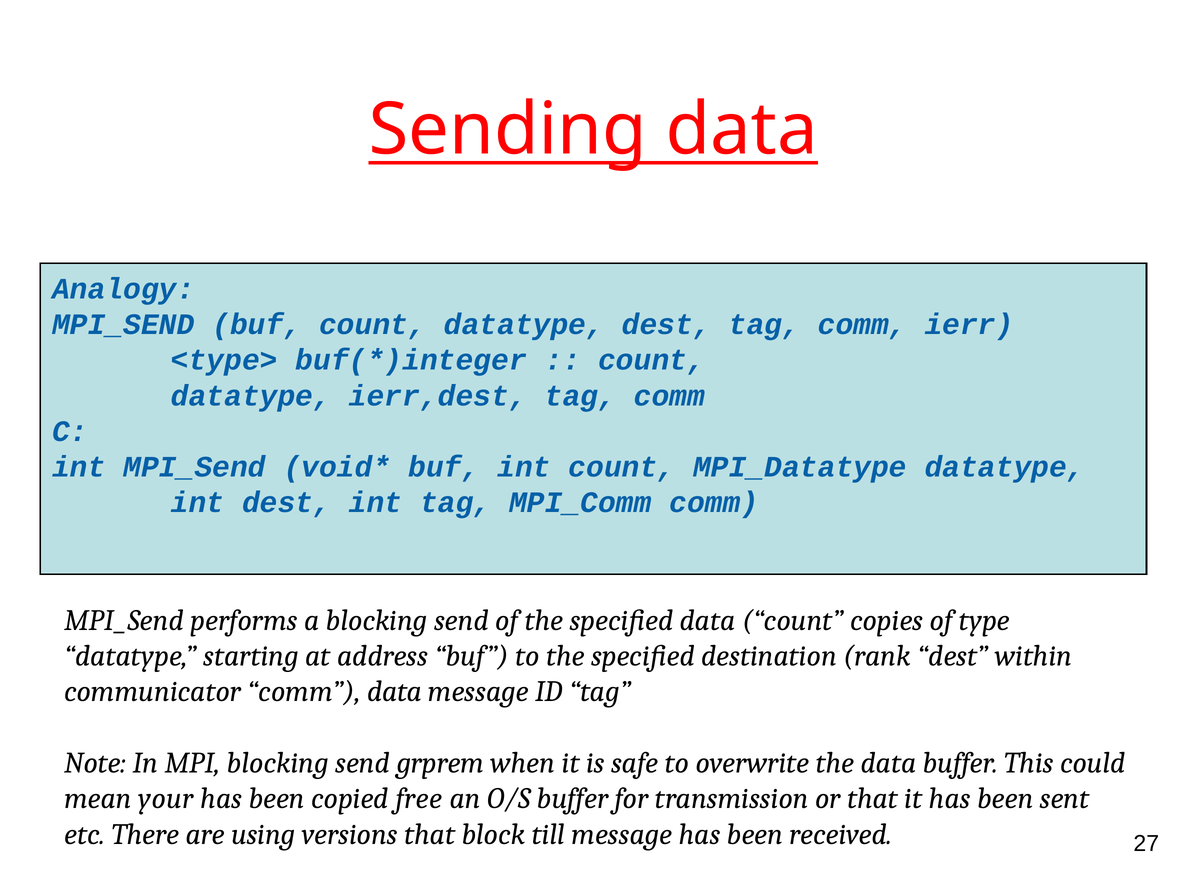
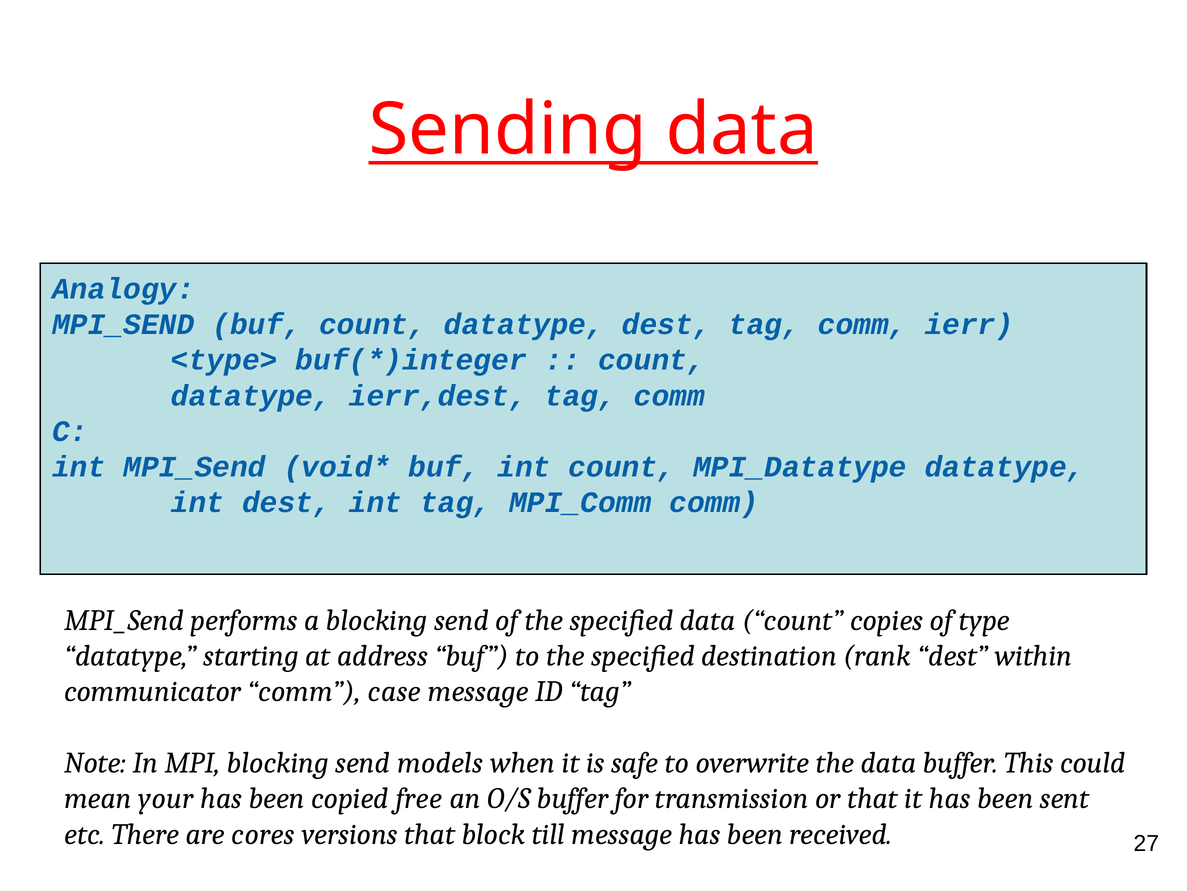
comm data: data -> case
grprem: grprem -> models
using: using -> cores
